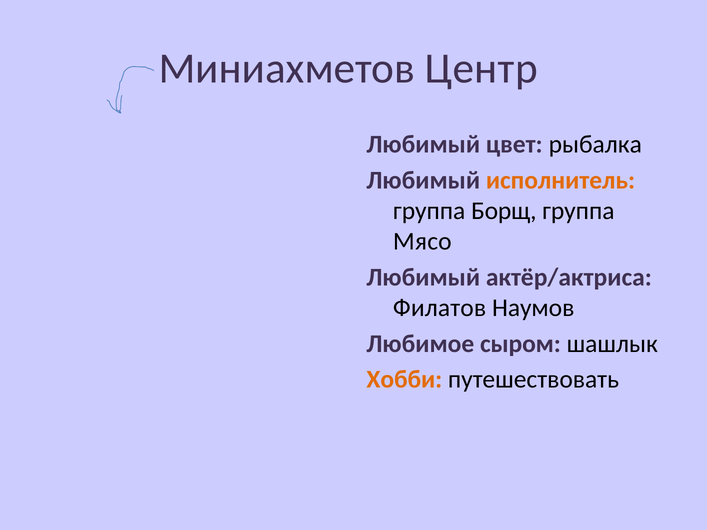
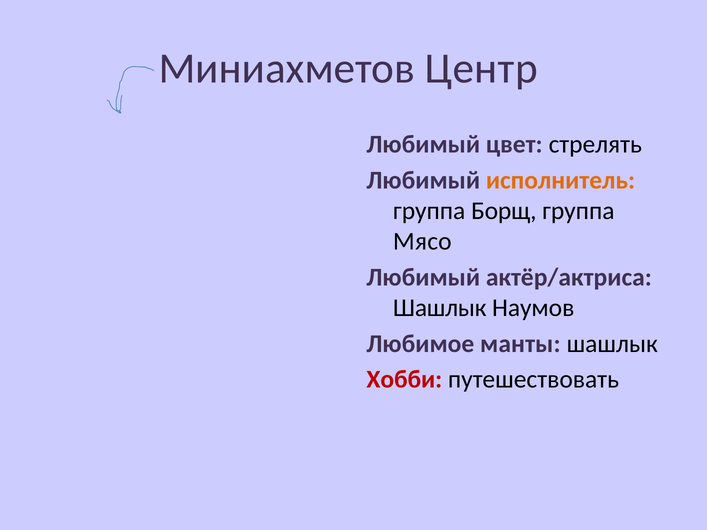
рыбалка: рыбалка -> стрелять
Филатов at (440, 308): Филатов -> Шашлык
сыром: сыром -> манты
Хобби colour: orange -> red
